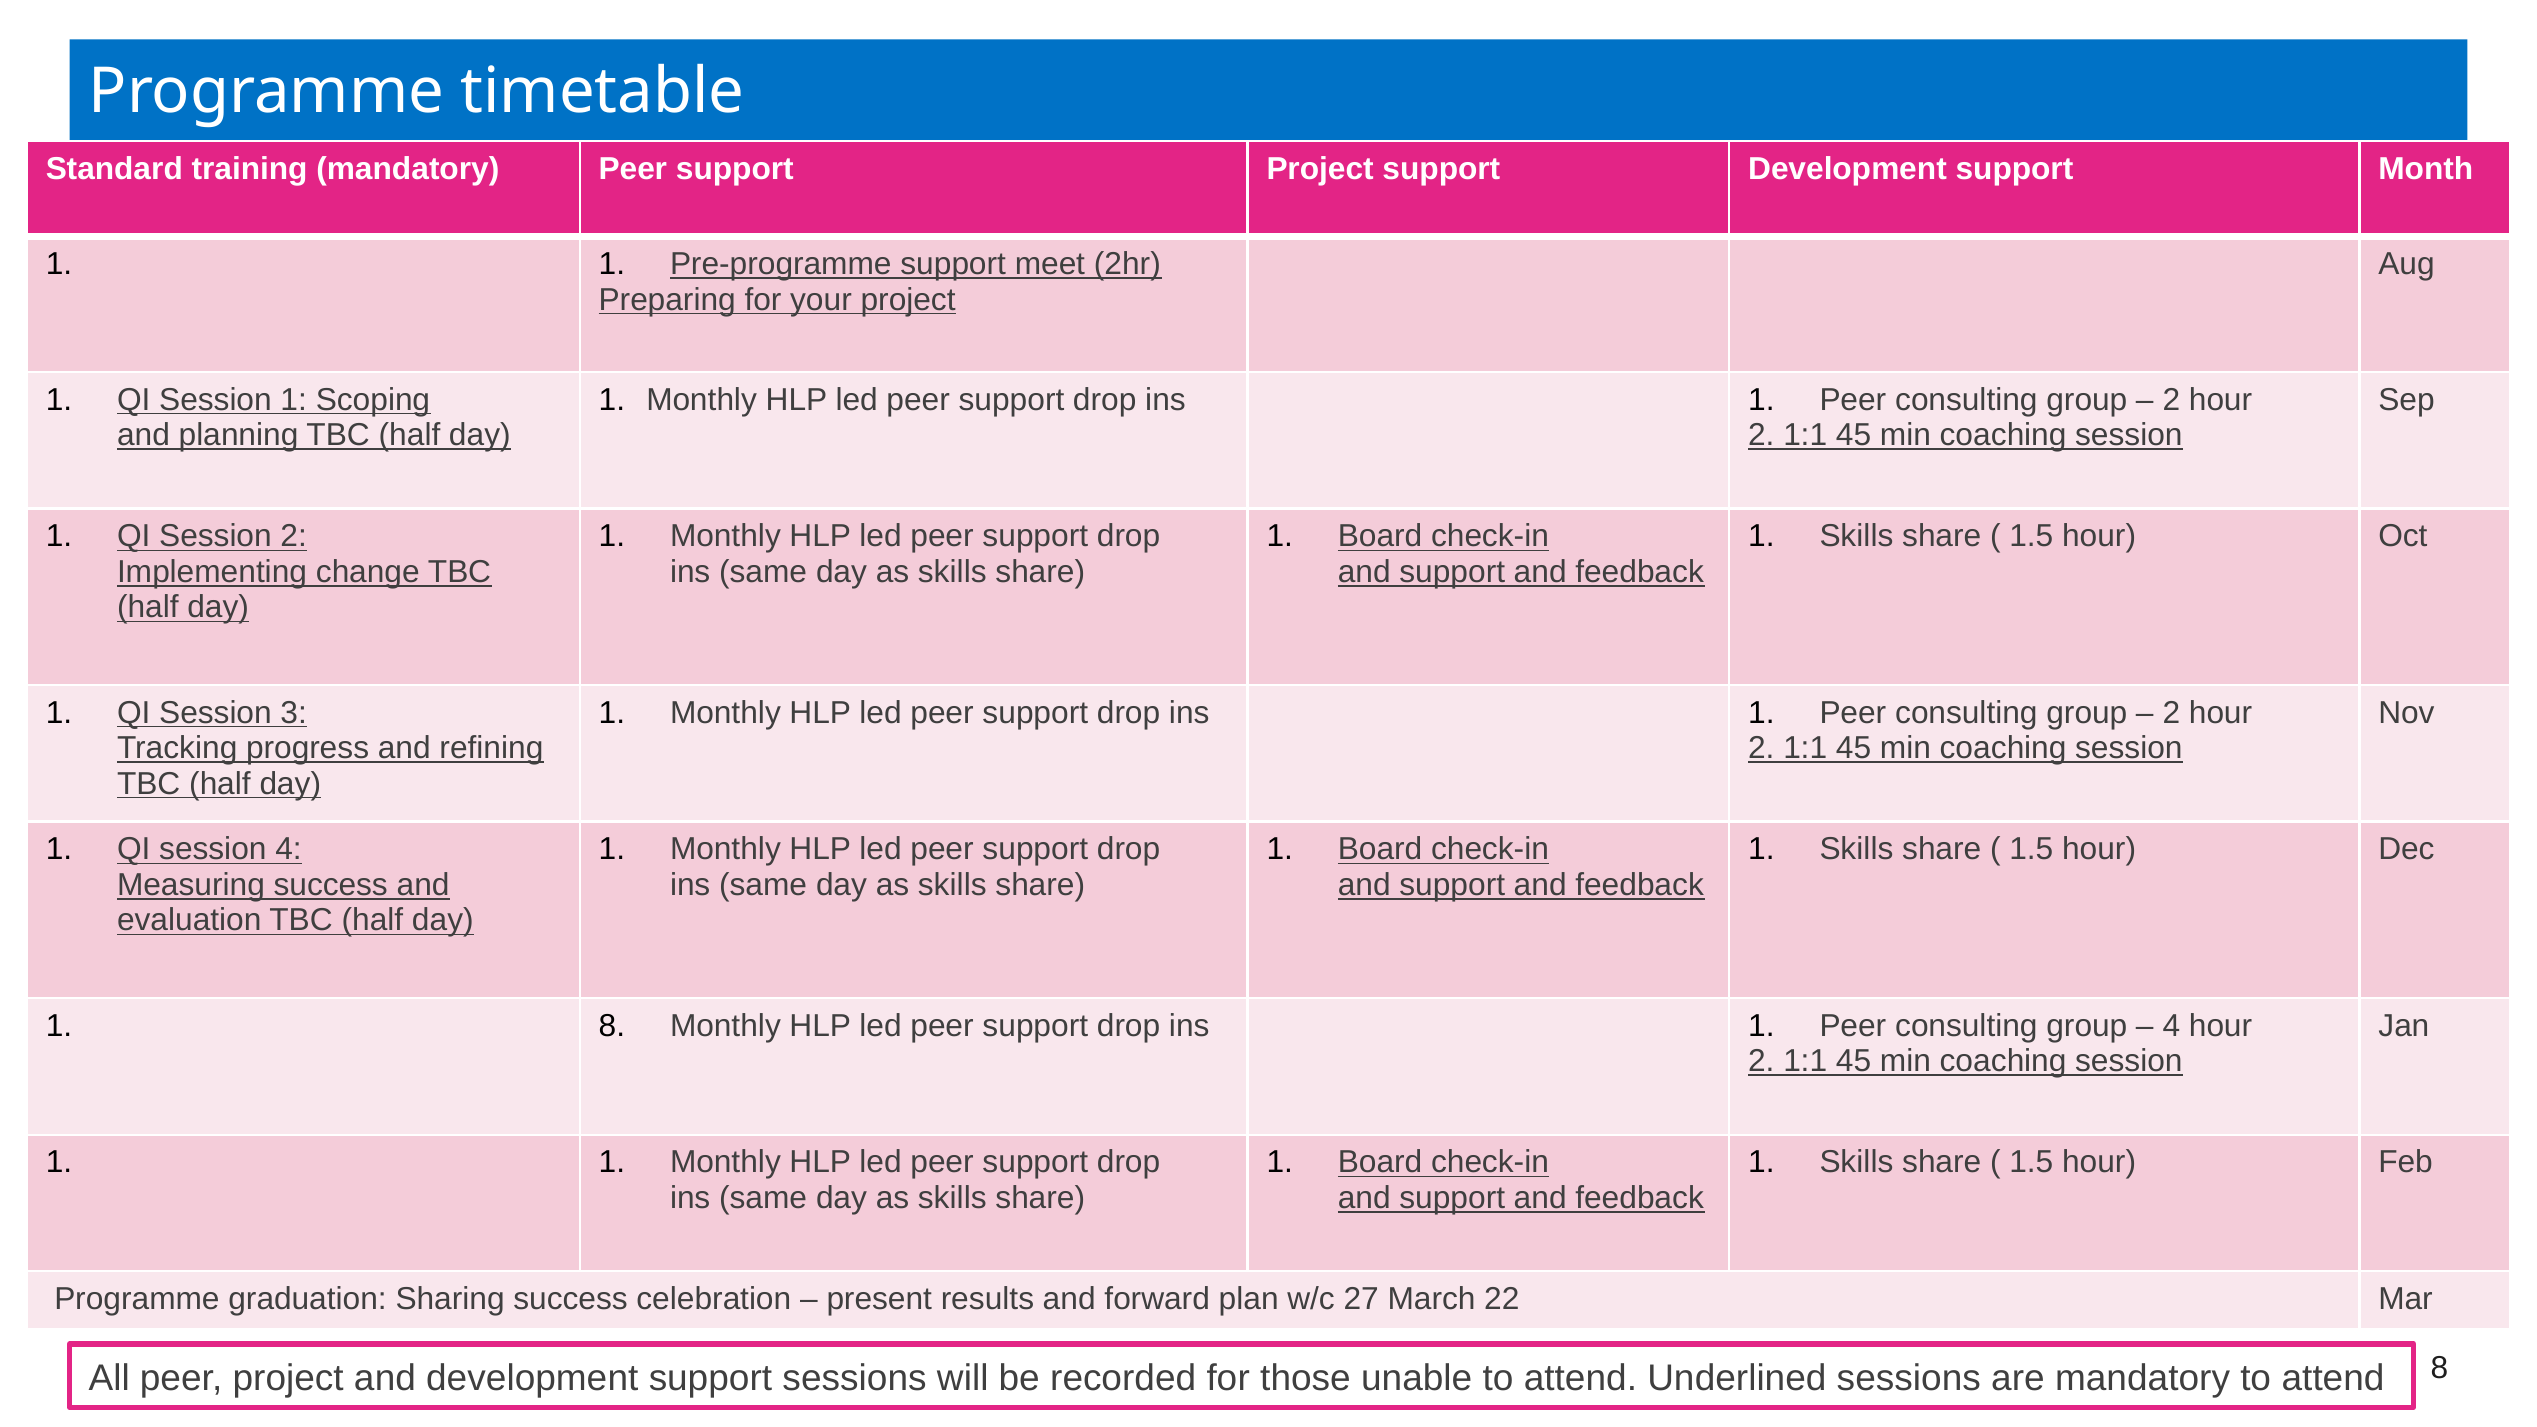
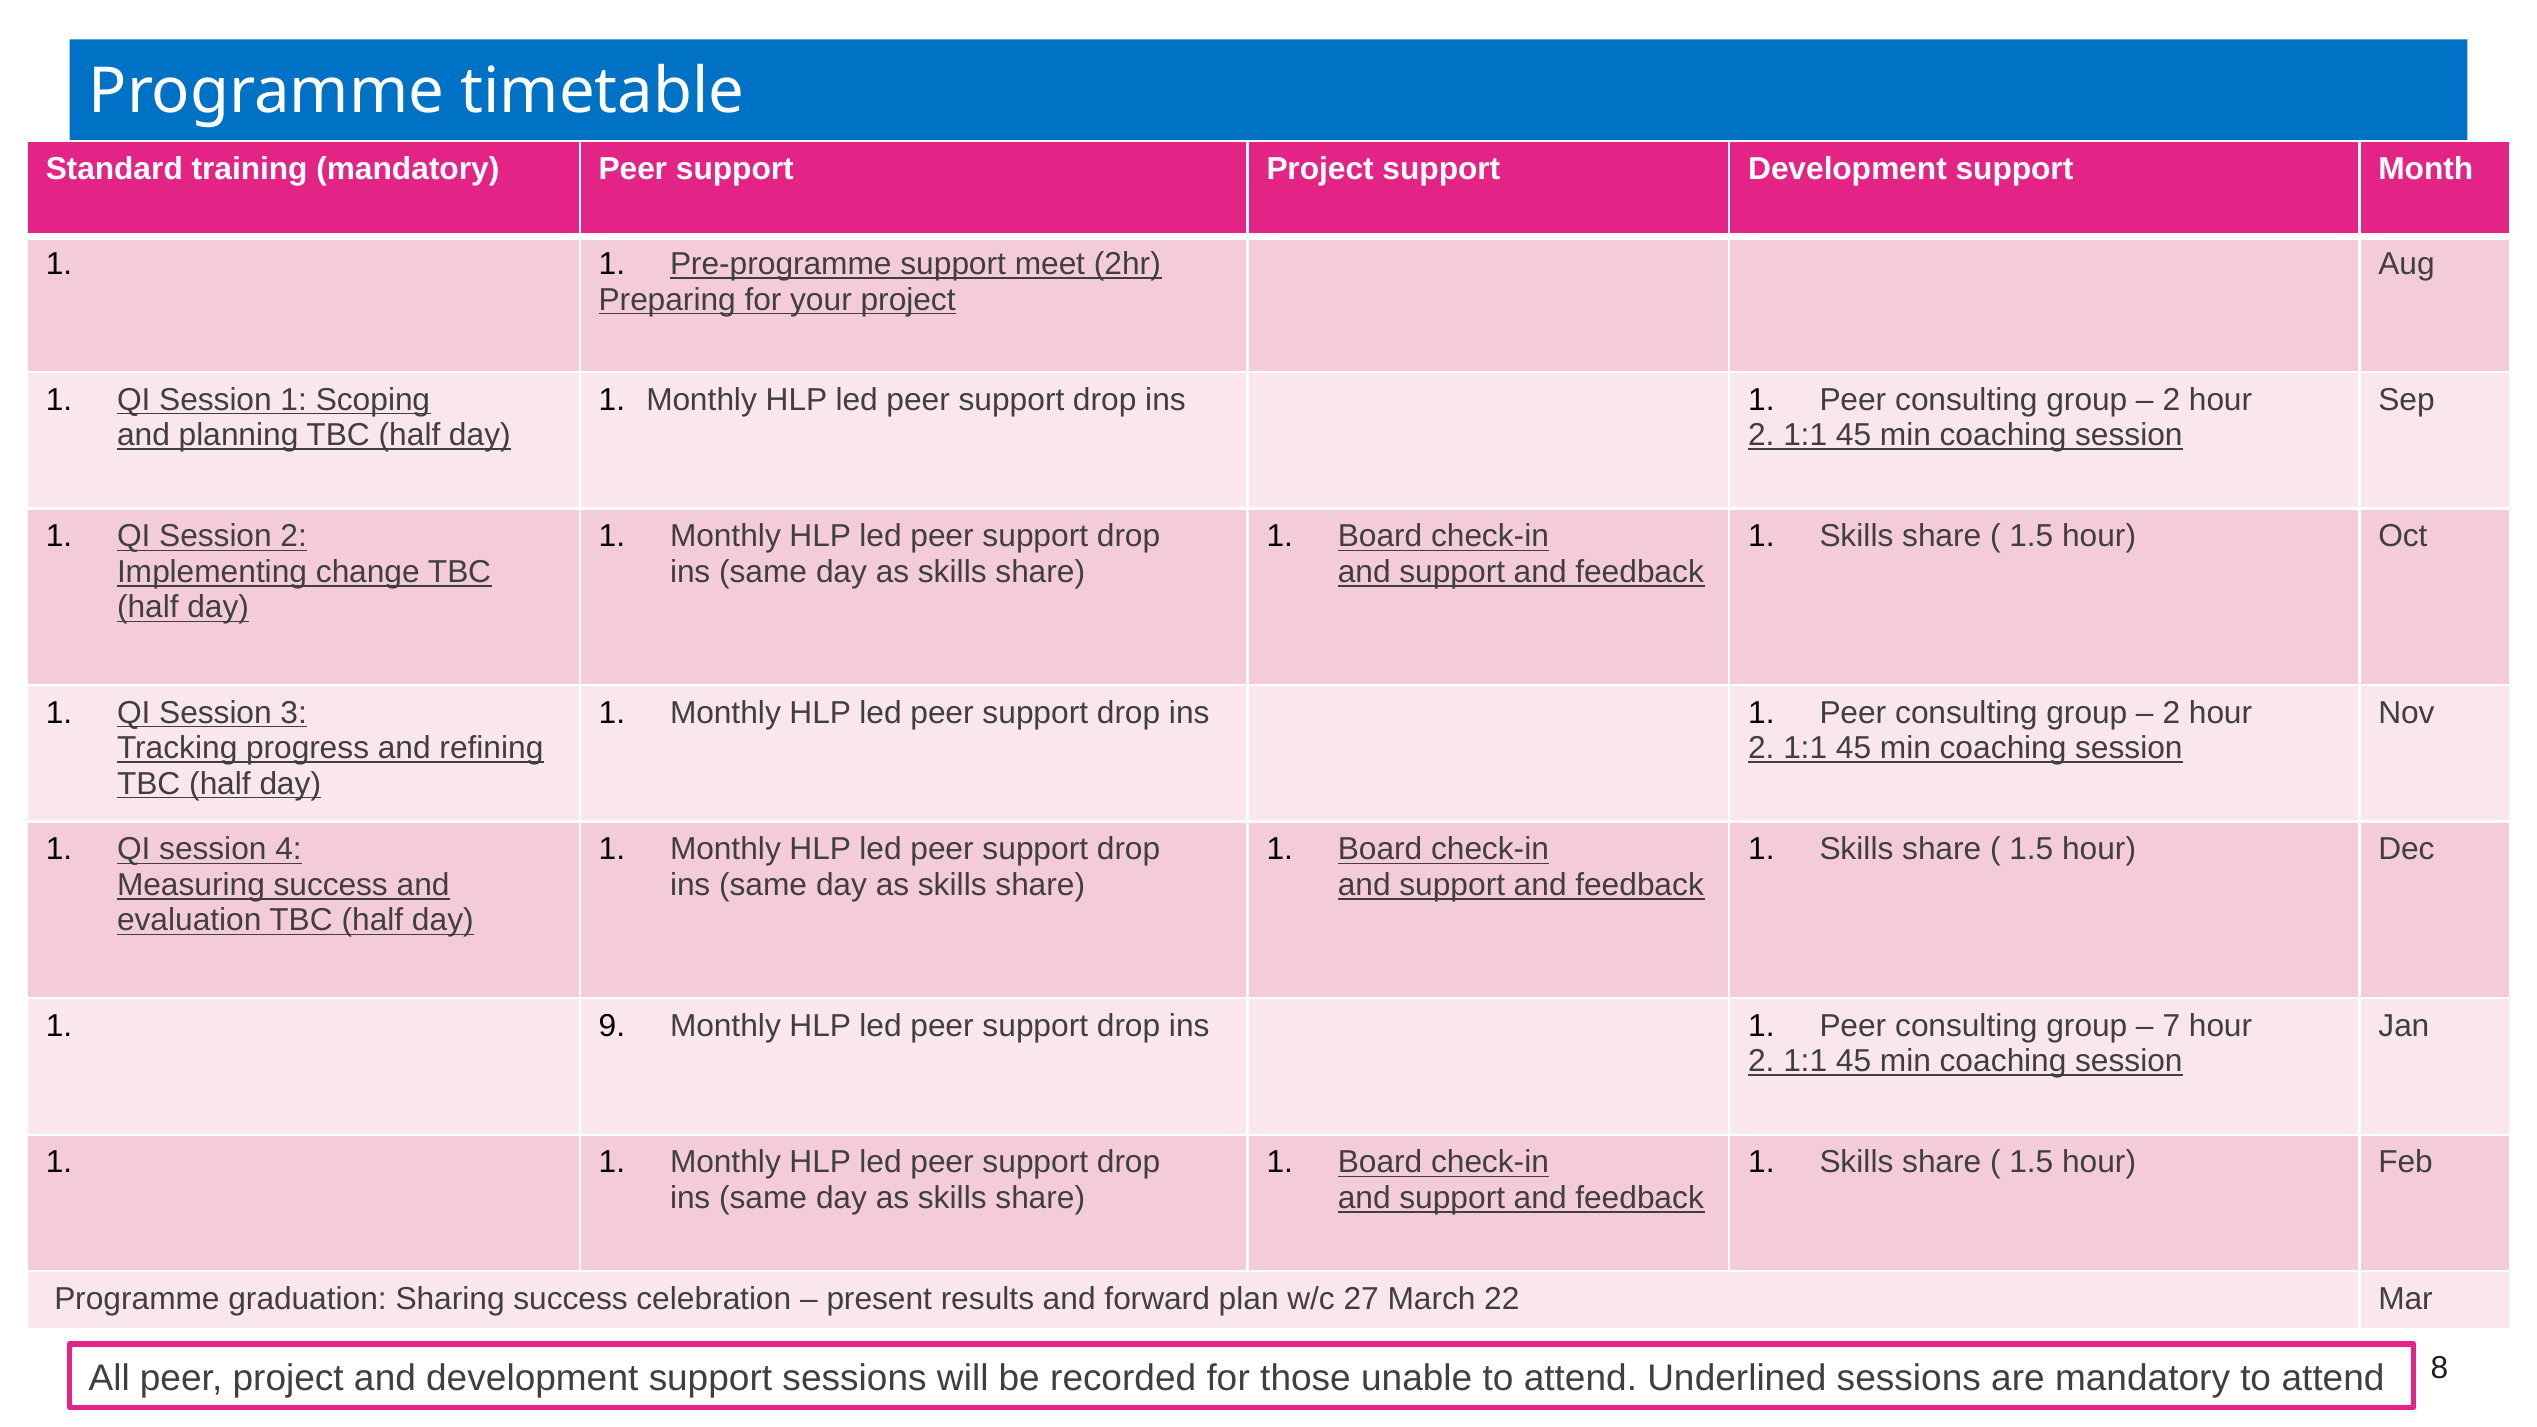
1 8: 8 -> 9
4 at (2171, 1026): 4 -> 7
